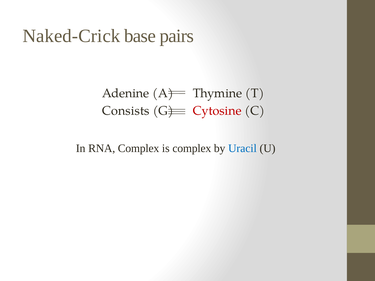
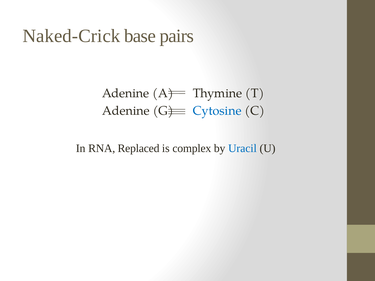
Consists at (126, 111): Consists -> Adenine
Cytosine colour: red -> blue
RNA Complex: Complex -> Replaced
